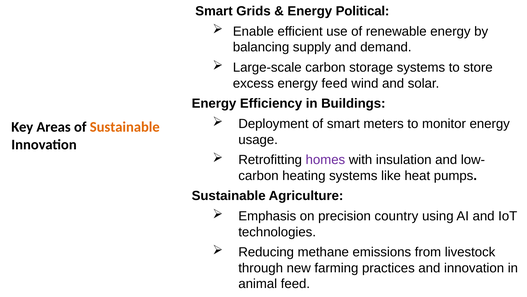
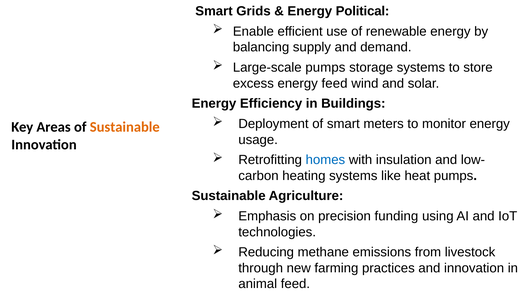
Large-scale carbon: carbon -> pumps
homes colour: purple -> blue
country: country -> funding
